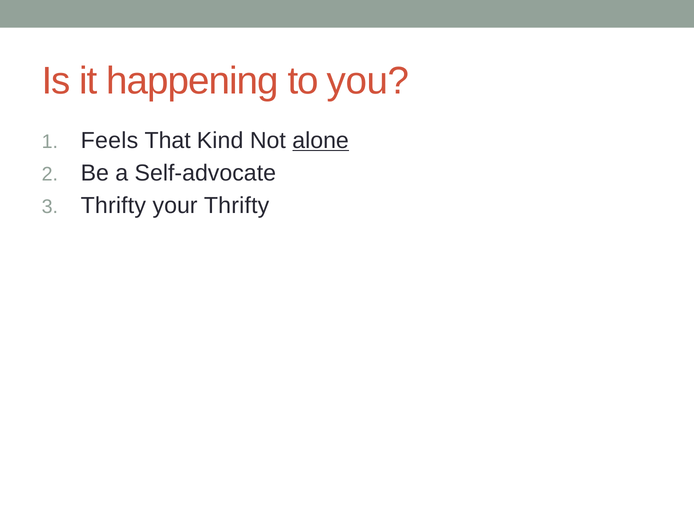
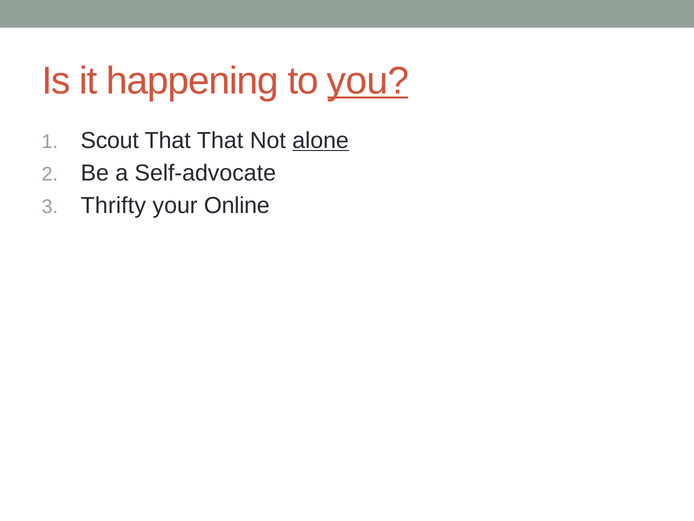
you underline: none -> present
Feels: Feels -> Scout
That Kind: Kind -> That
your Thrifty: Thrifty -> Online
